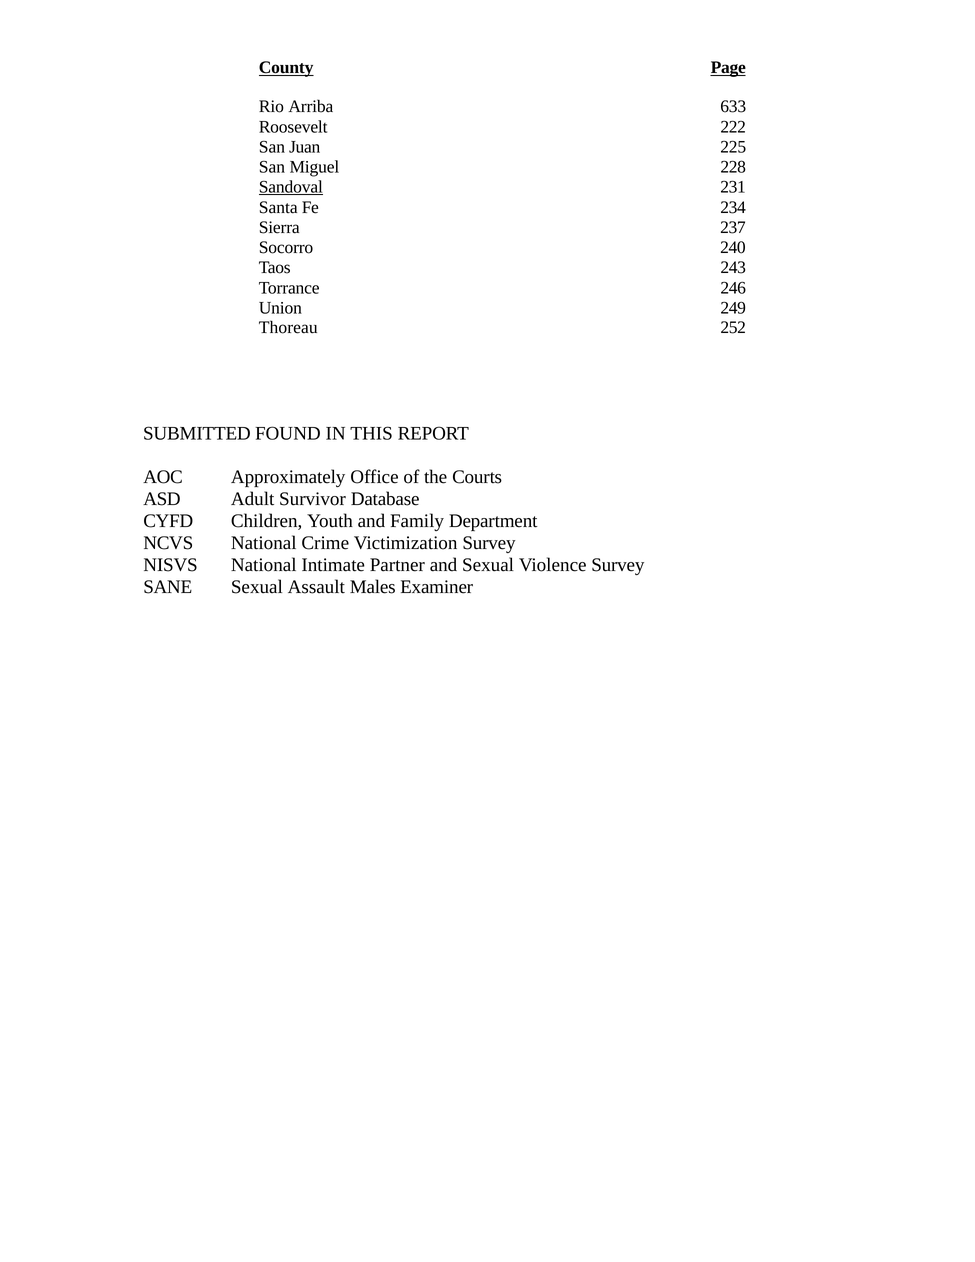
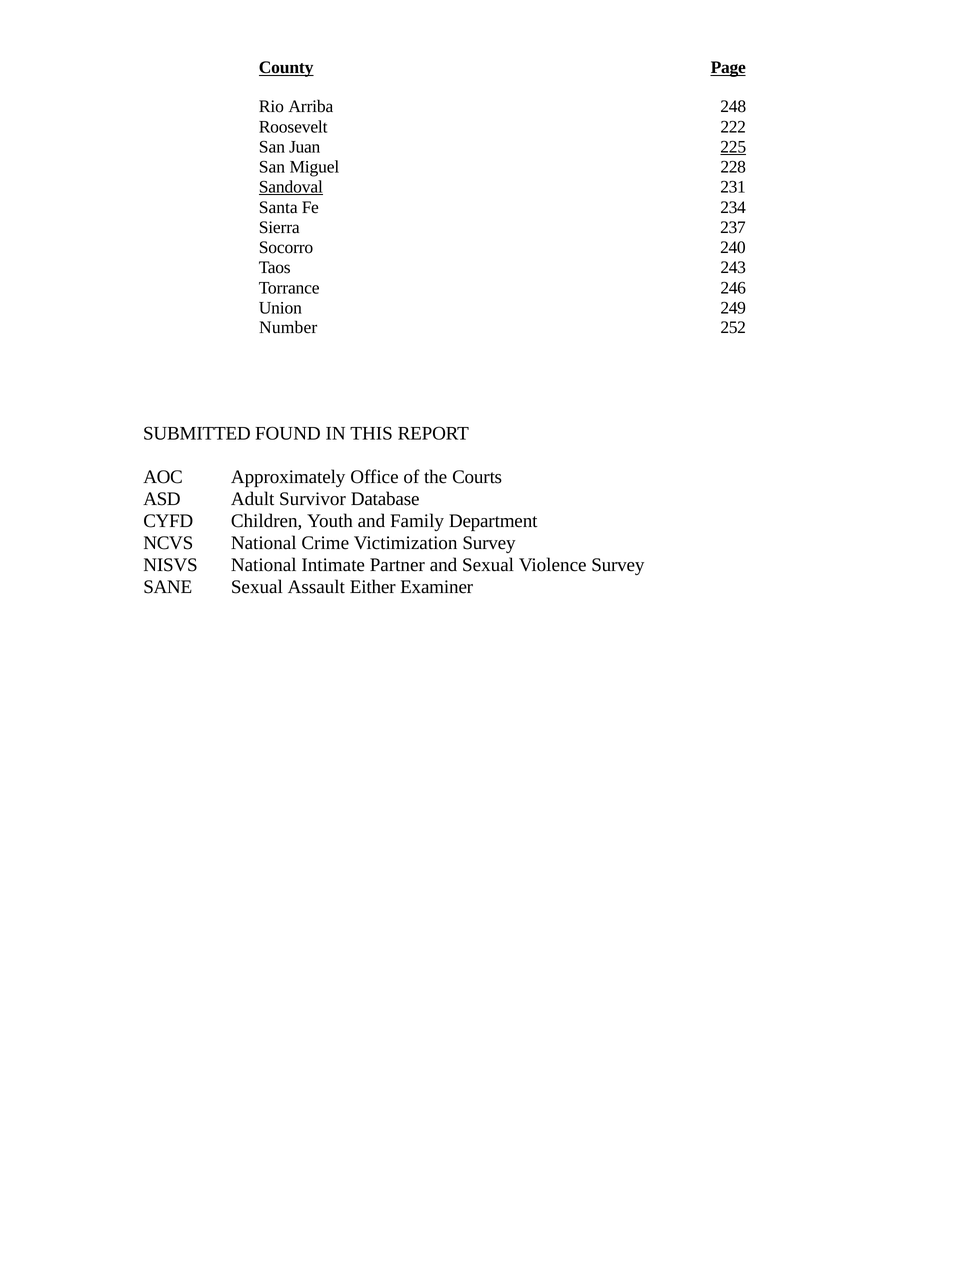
633: 633 -> 248
225 underline: none -> present
Thoreau: Thoreau -> Number
Males: Males -> Either
